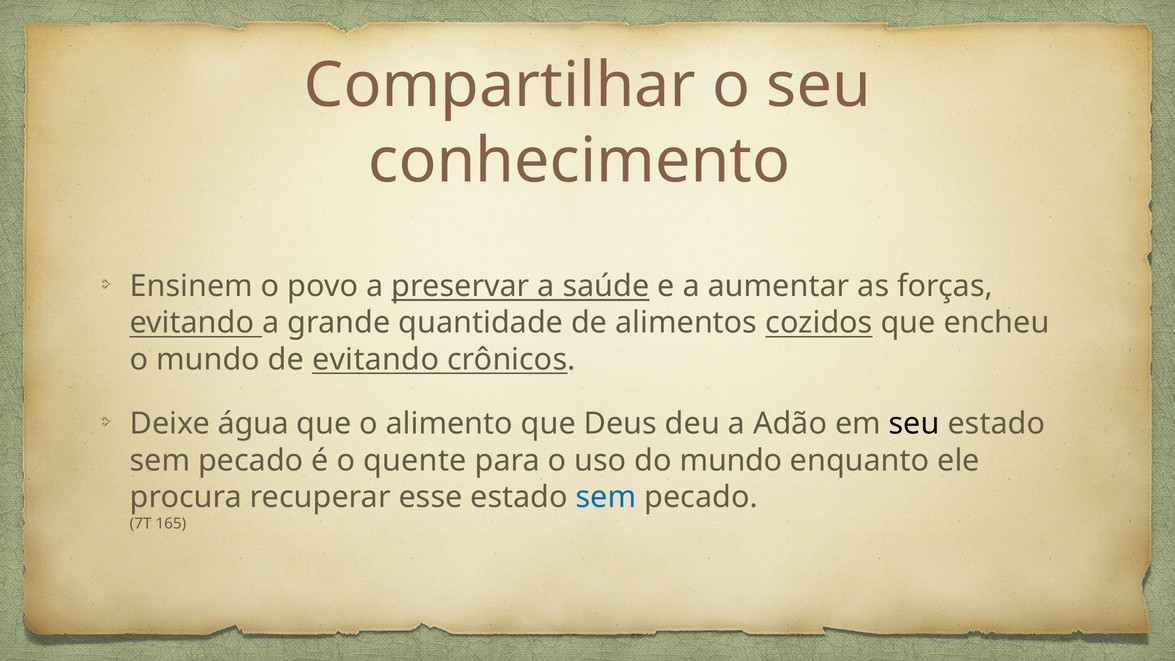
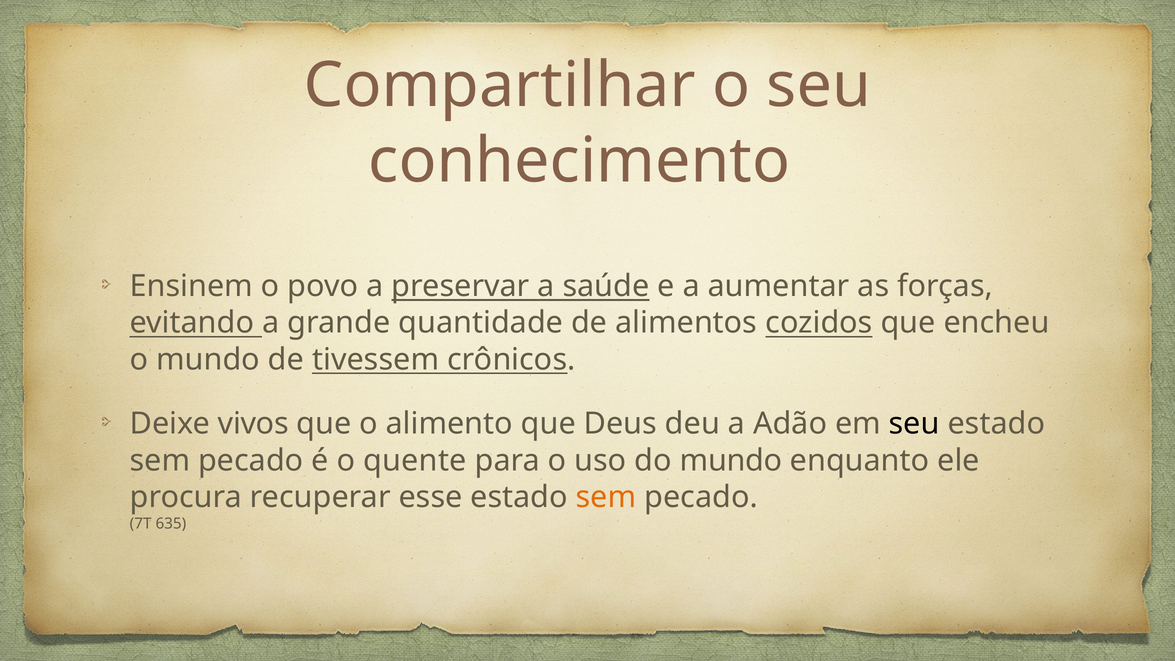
de evitando: evitando -> tivessem
água: água -> vivos
sem at (606, 497) colour: blue -> orange
165: 165 -> 635
